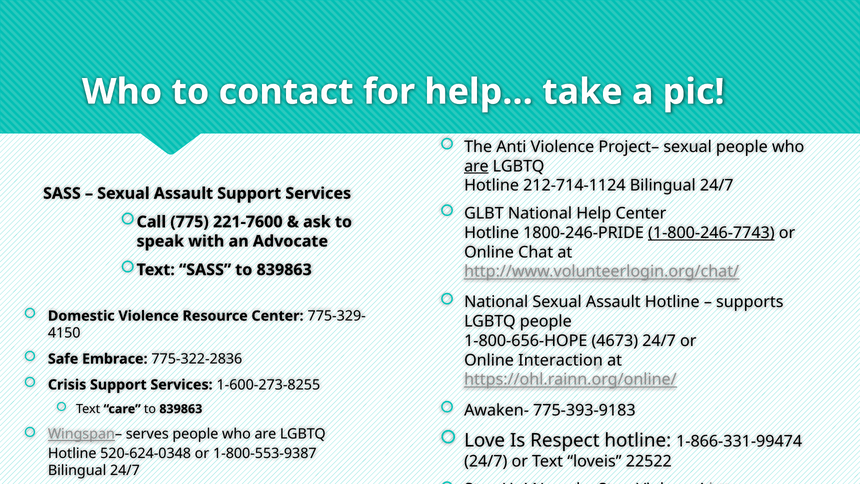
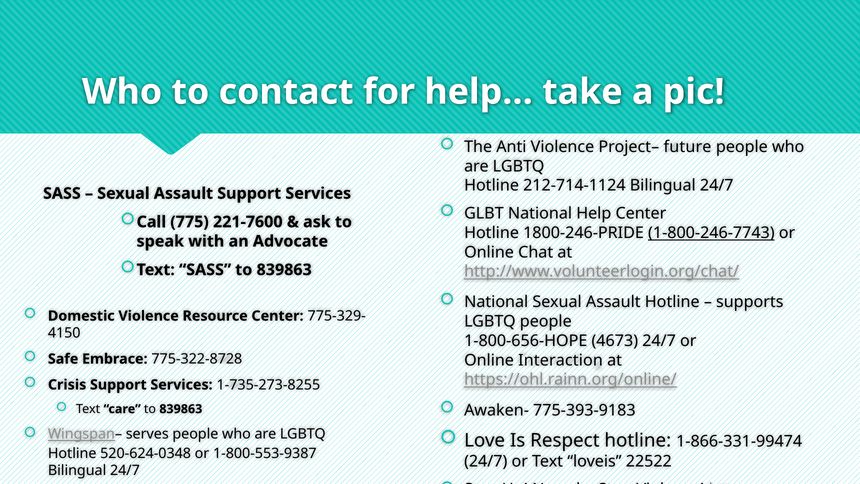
Project– sexual: sexual -> future
are at (476, 166) underline: present -> none
775-322-2836: 775-322-2836 -> 775-322-8728
1-600-273-8255: 1-600-273-8255 -> 1-735-273-8255
